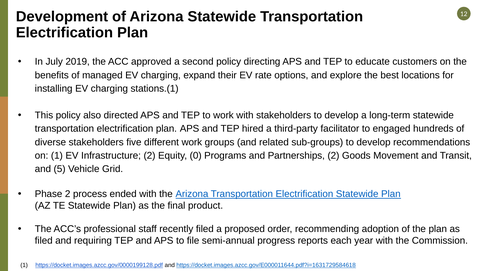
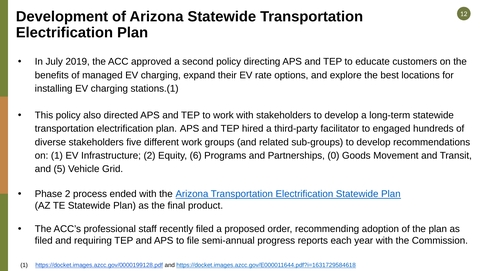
0: 0 -> 6
Partnerships 2: 2 -> 0
